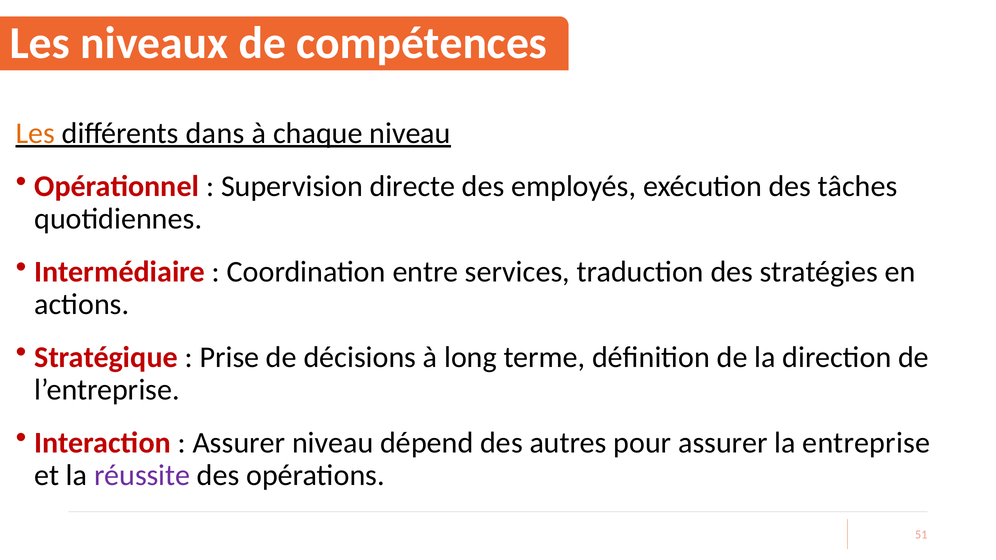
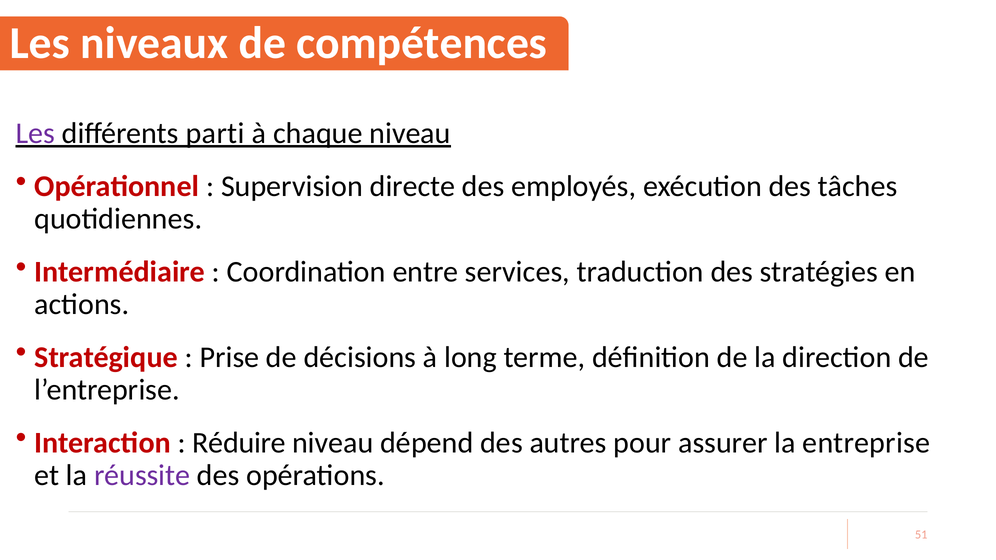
Les at (35, 133) colour: orange -> purple
dans: dans -> parti
Assurer at (239, 443): Assurer -> Réduire
